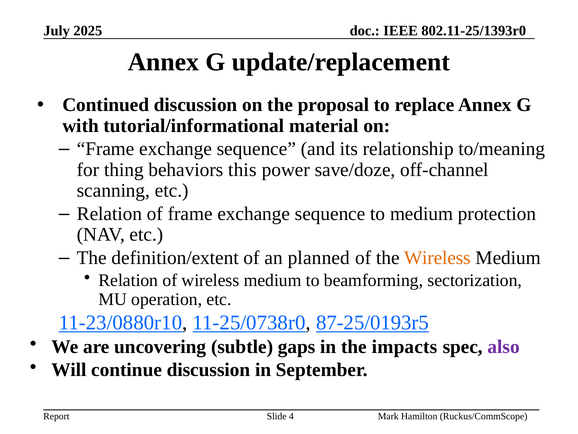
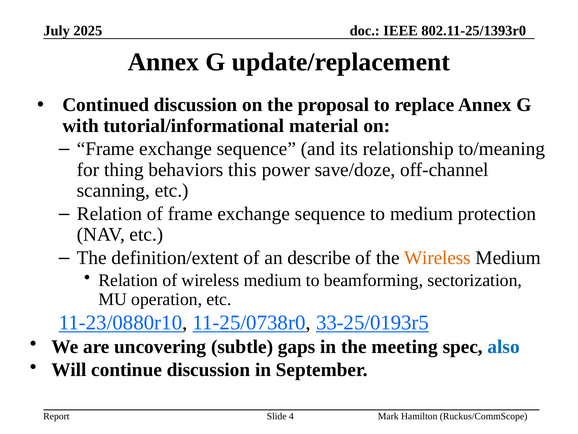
planned: planned -> describe
87-25/0193r5: 87-25/0193r5 -> 33-25/0193r5
impacts: impacts -> meeting
also colour: purple -> blue
